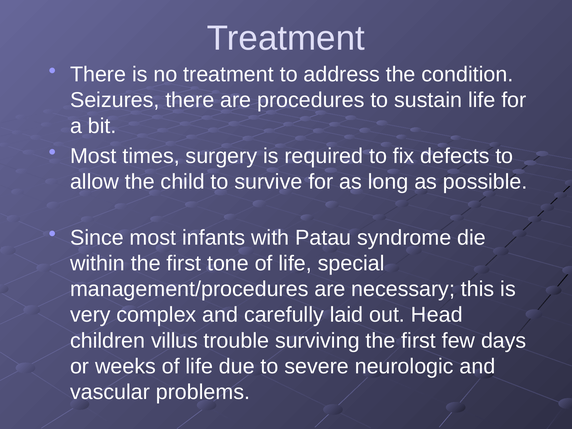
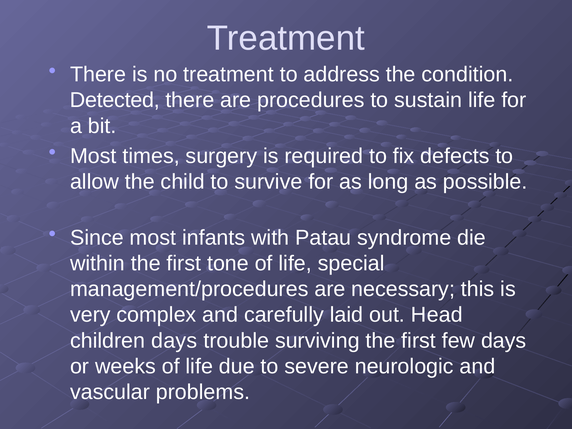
Seizures: Seizures -> Detected
children villus: villus -> days
